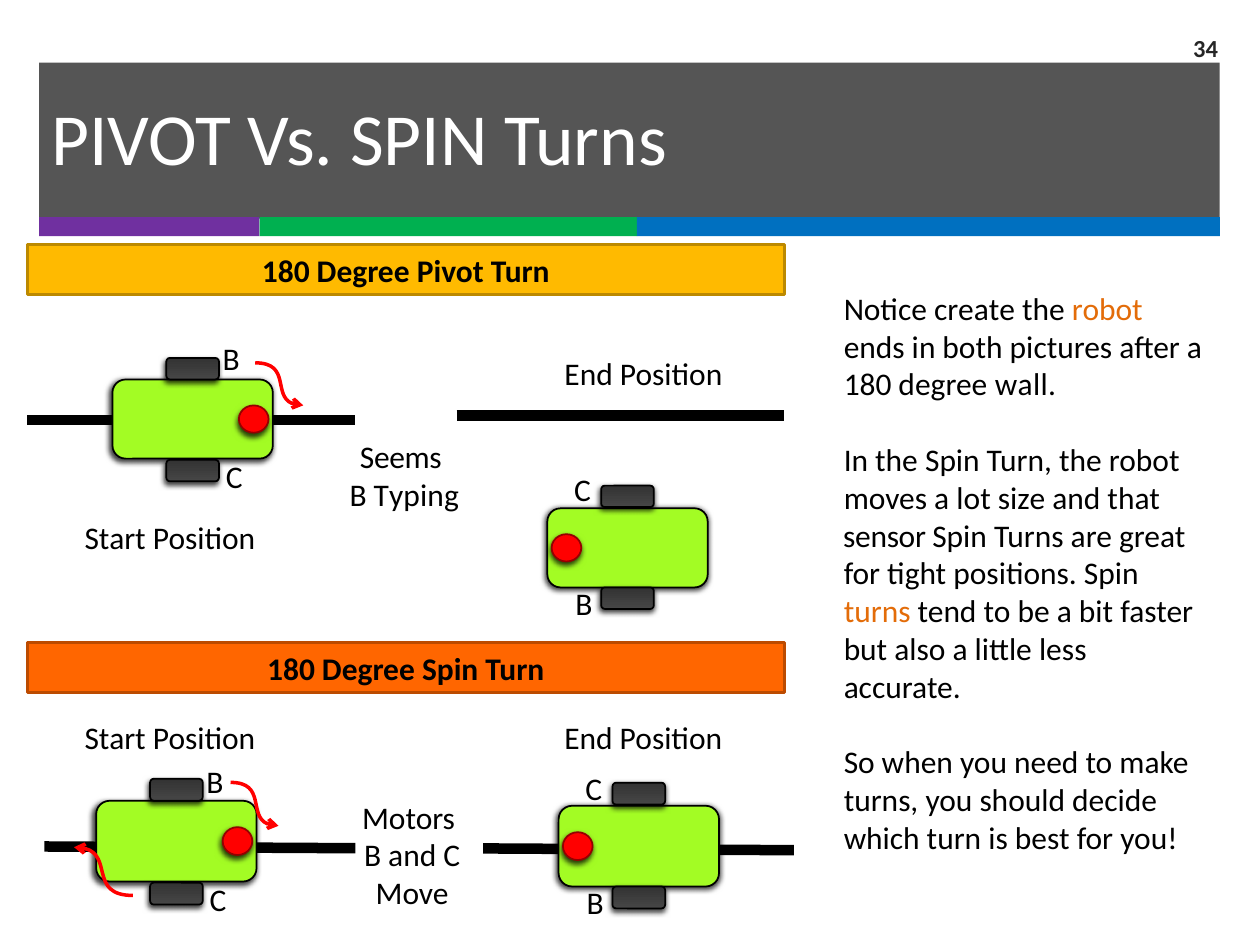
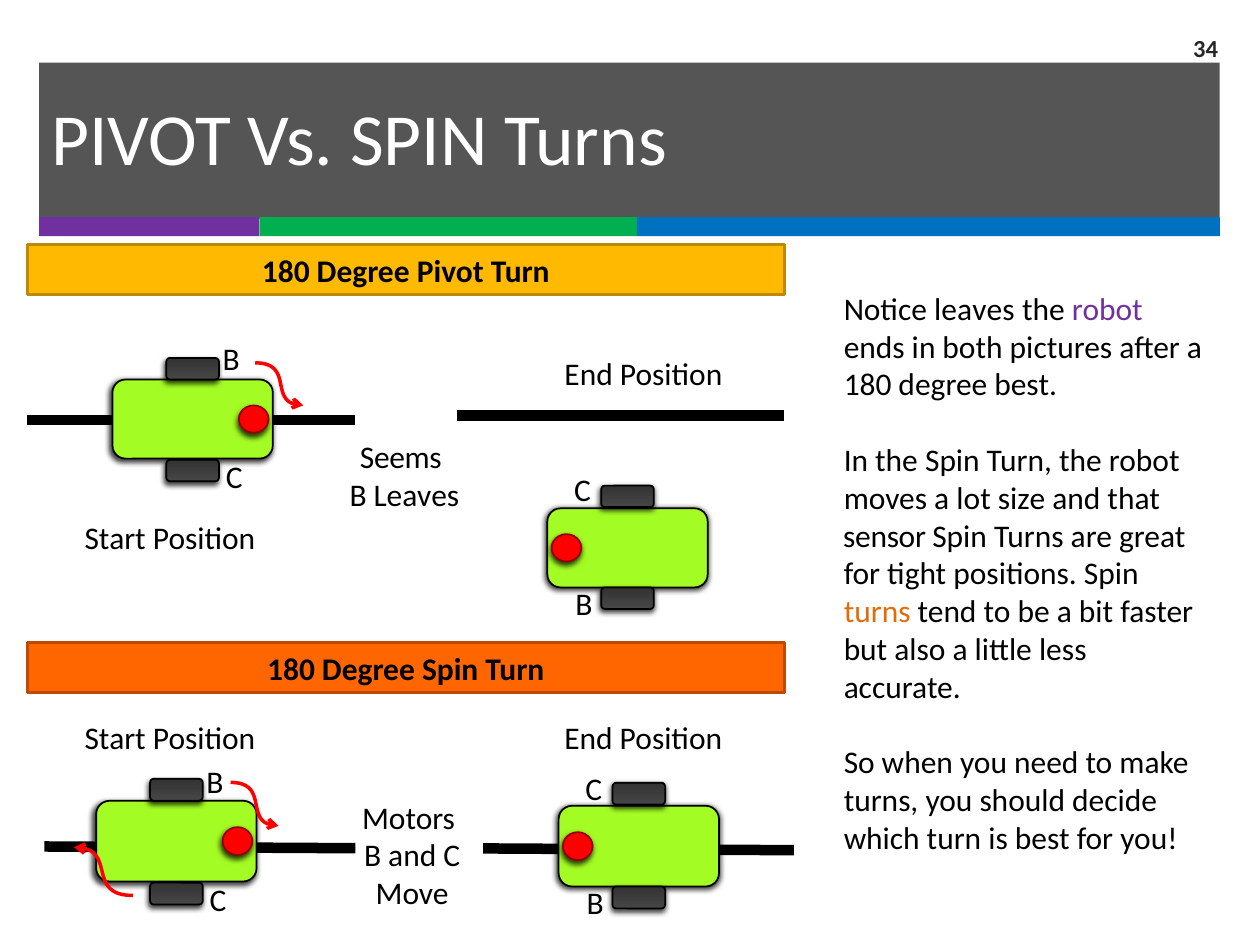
Notice create: create -> leaves
robot at (1107, 310) colour: orange -> purple
degree wall: wall -> best
B Typing: Typing -> Leaves
